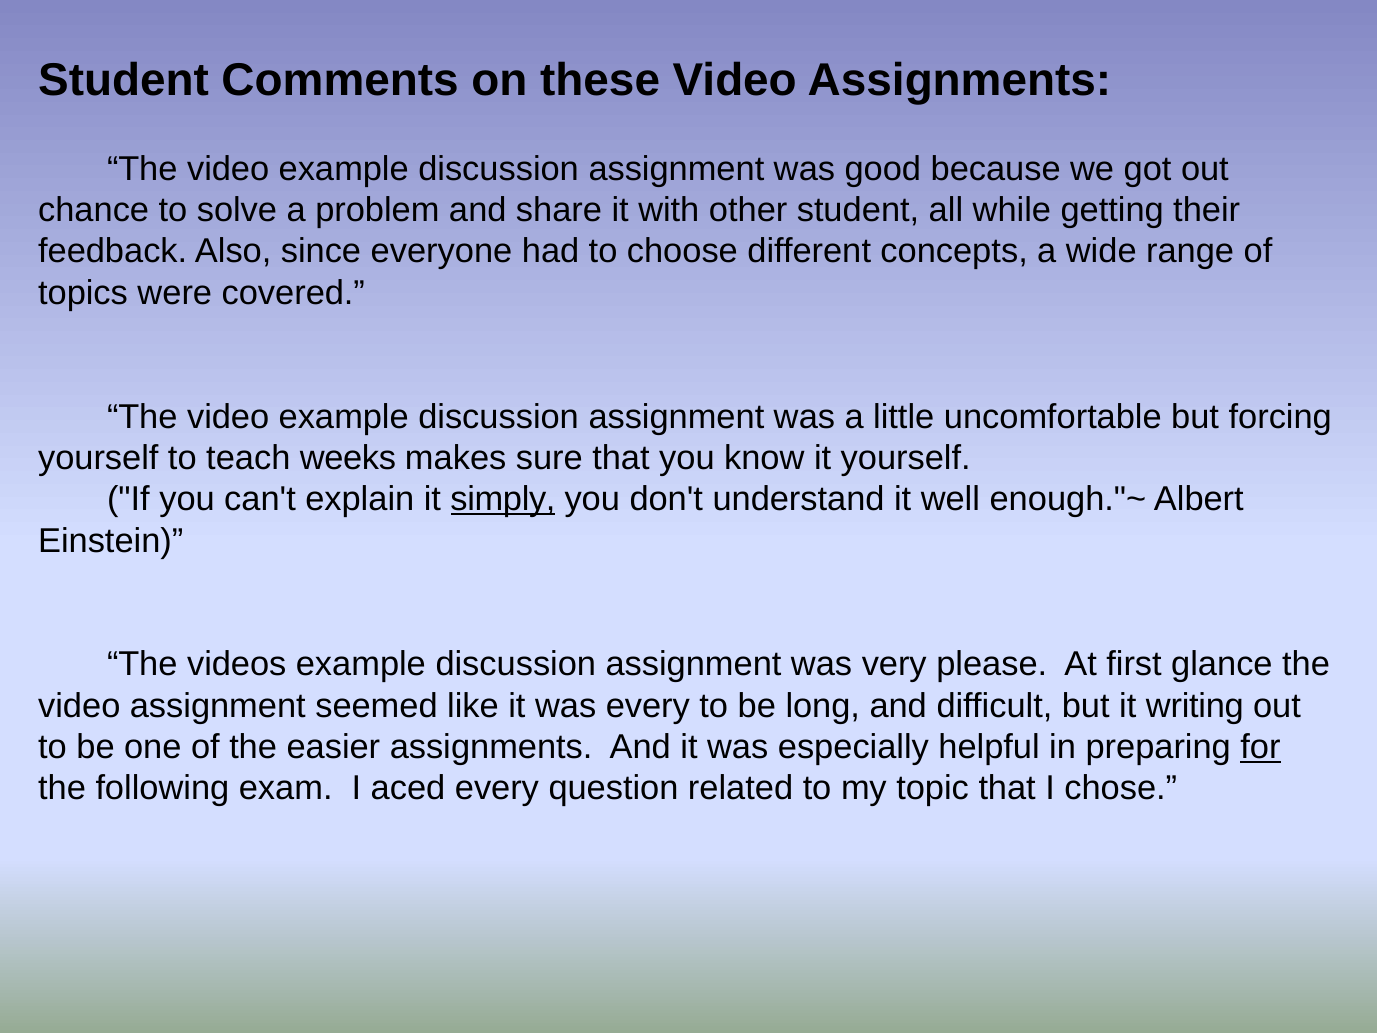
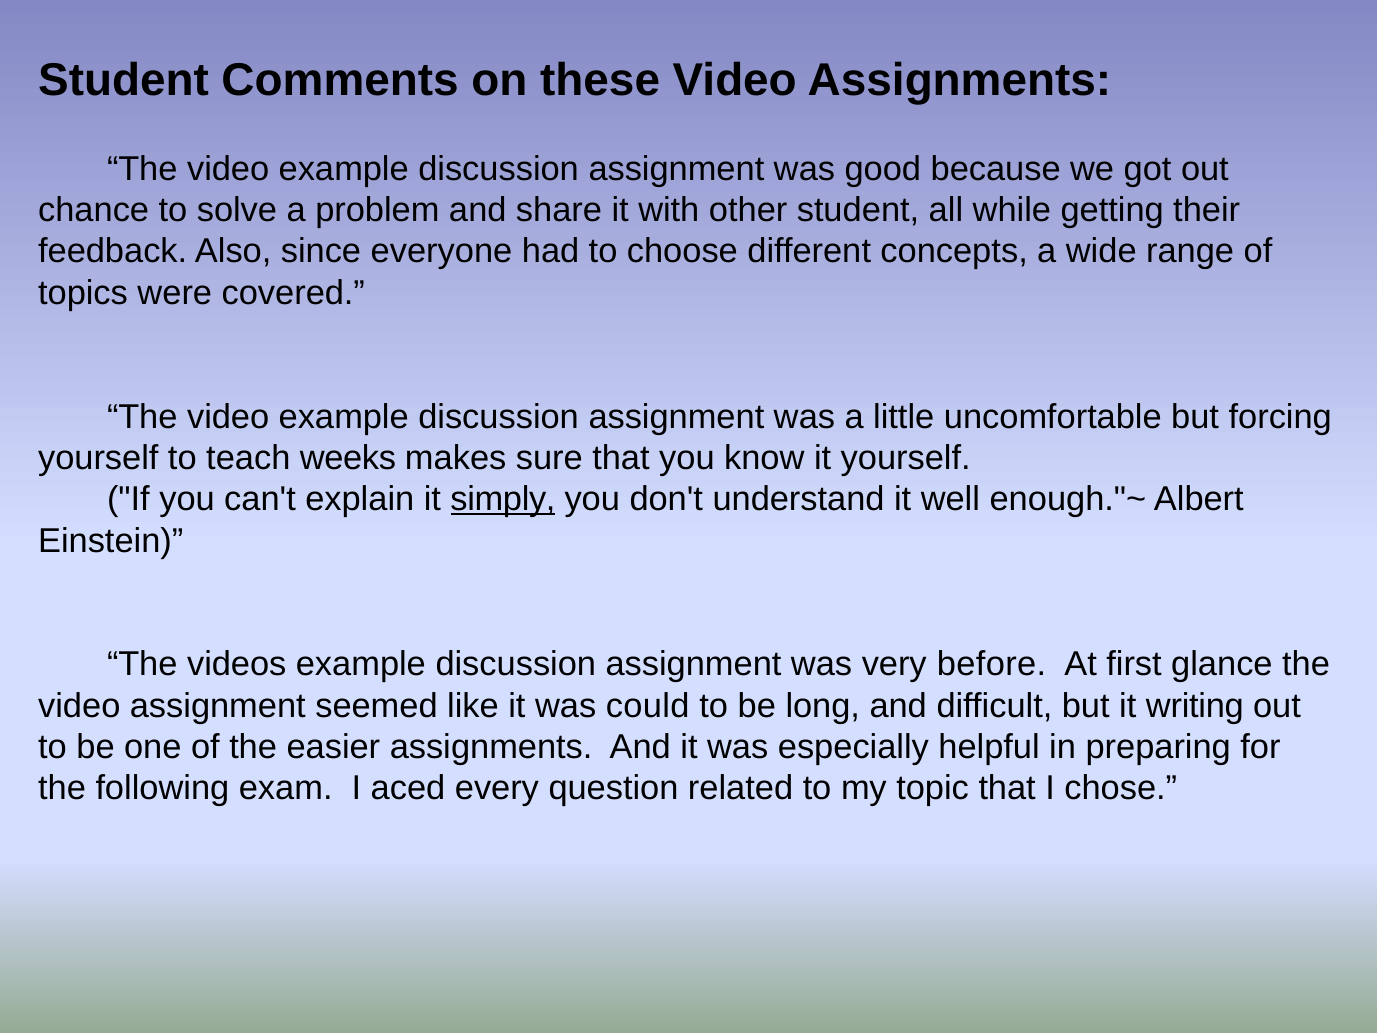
please: please -> before
was every: every -> could
for underline: present -> none
